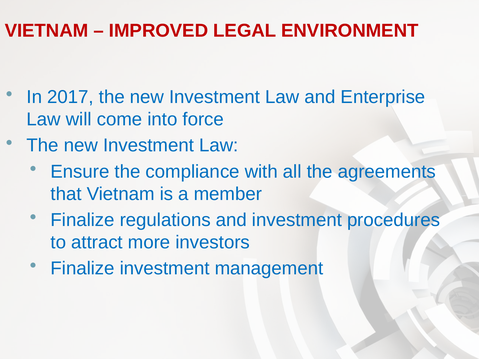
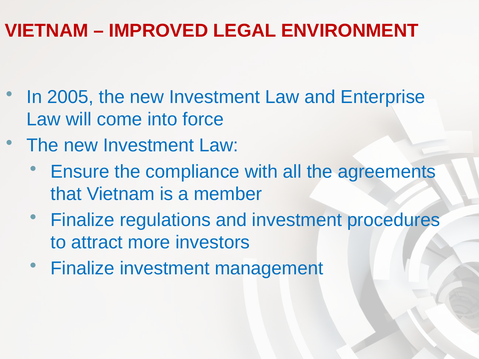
2017: 2017 -> 2005
